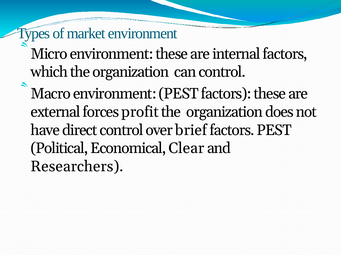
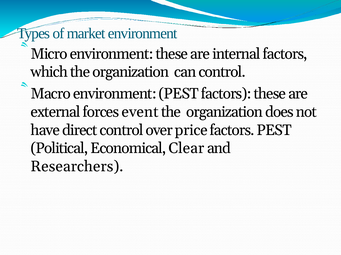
profit: profit -> event
brief: brief -> price
